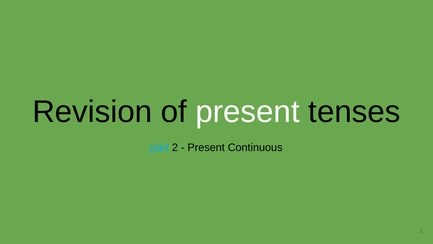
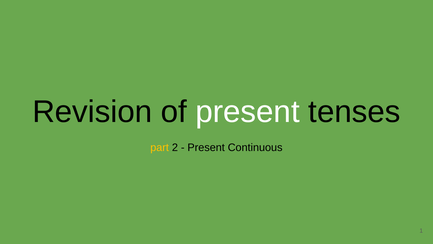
part colour: light blue -> yellow
